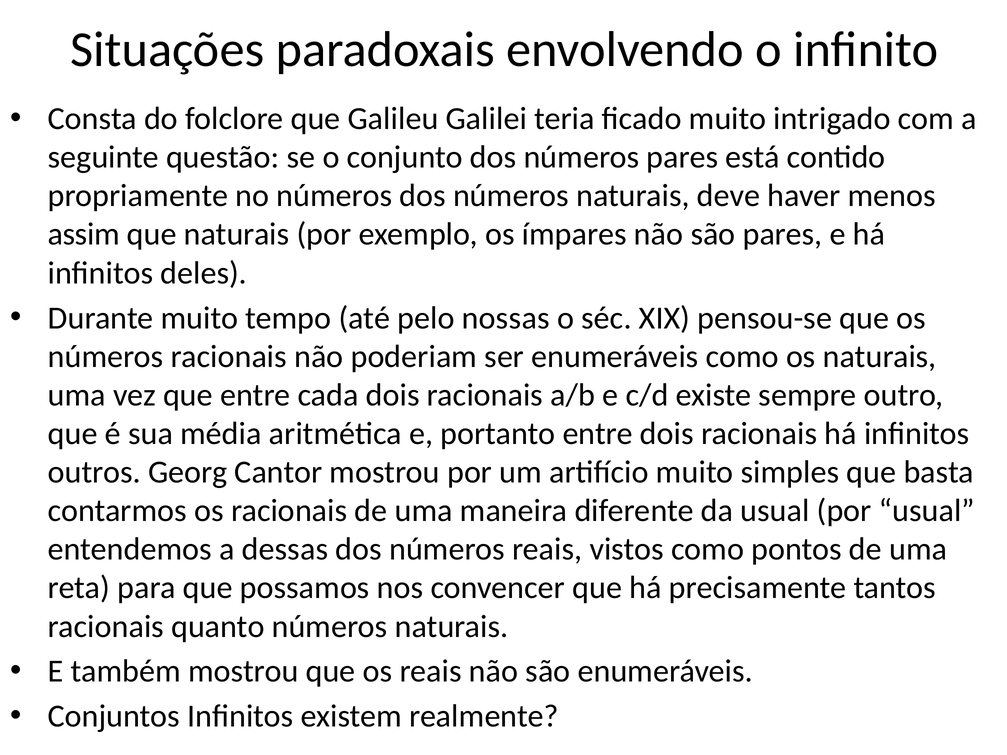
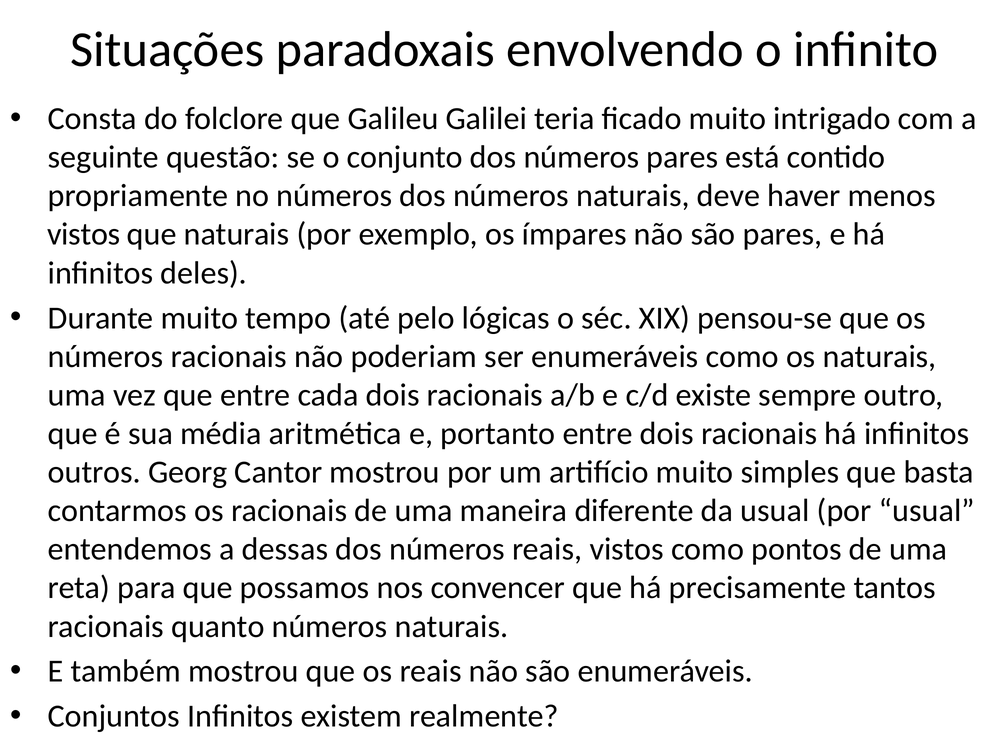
assim at (84, 234): assim -> vistos
nossas: nossas -> lógicas
